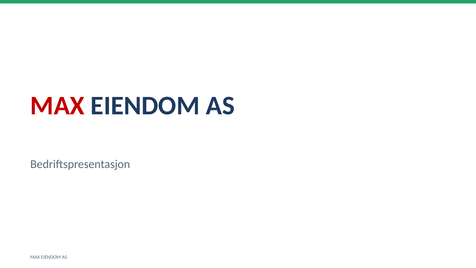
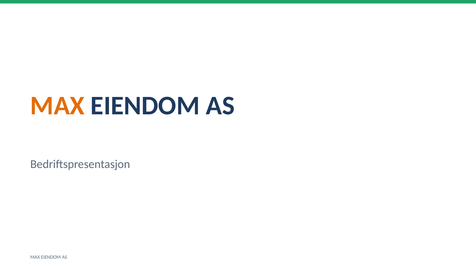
MAX at (57, 106) colour: red -> orange
